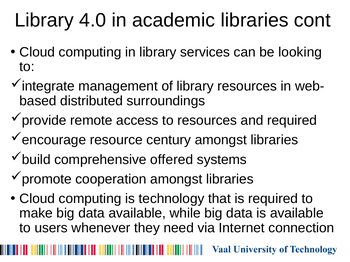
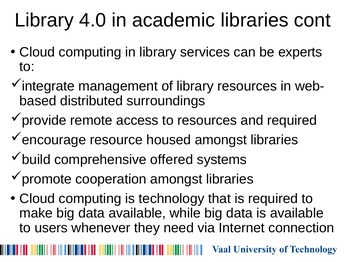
looking: looking -> experts
century: century -> housed
